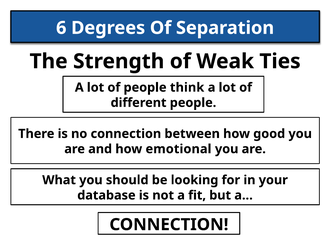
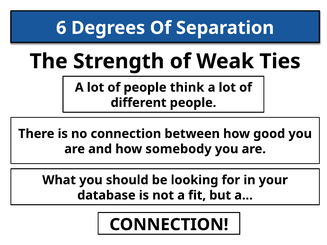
emotional: emotional -> somebody
